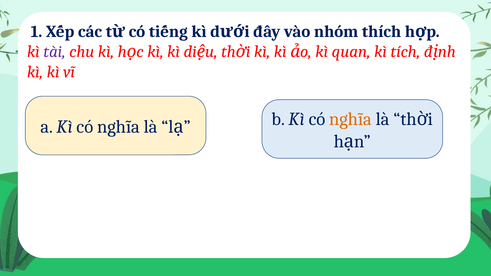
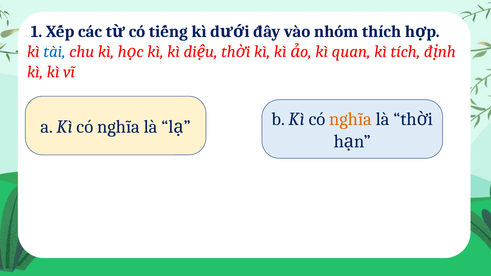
tài colour: purple -> blue
